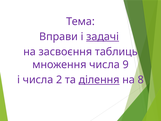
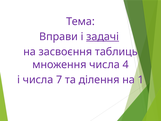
9: 9 -> 4
2: 2 -> 7
ділення underline: present -> none
8: 8 -> 1
